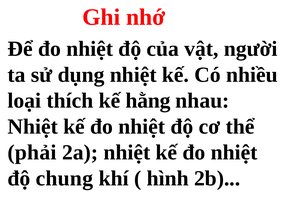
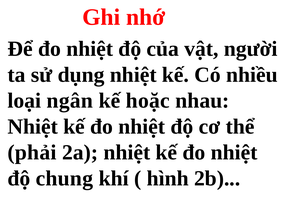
thích: thích -> ngân
hằng: hằng -> hoặc
